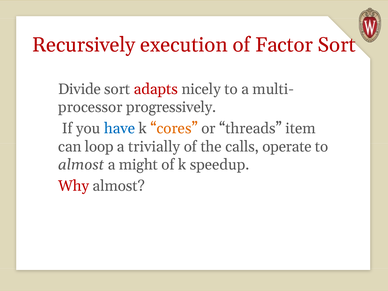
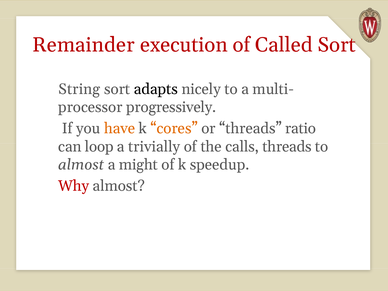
Recursively: Recursively -> Remainder
Factor: Factor -> Called
Divide: Divide -> String
adapts colour: red -> black
have colour: blue -> orange
item: item -> ratio
calls operate: operate -> threads
